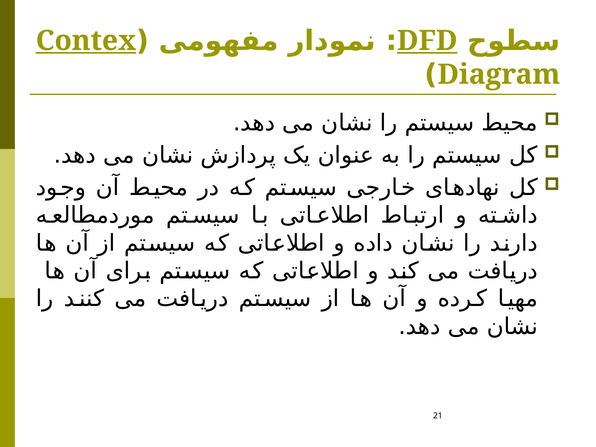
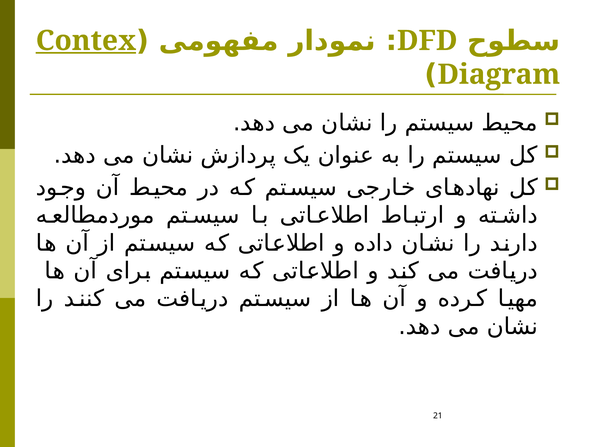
DFD underline: present -> none
